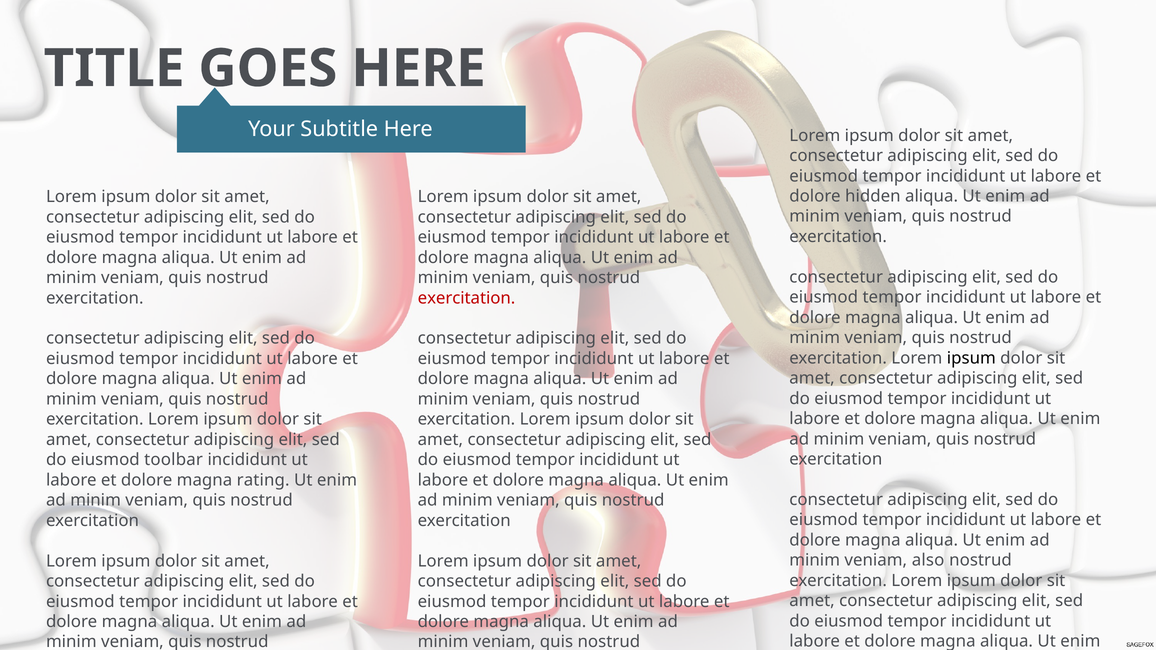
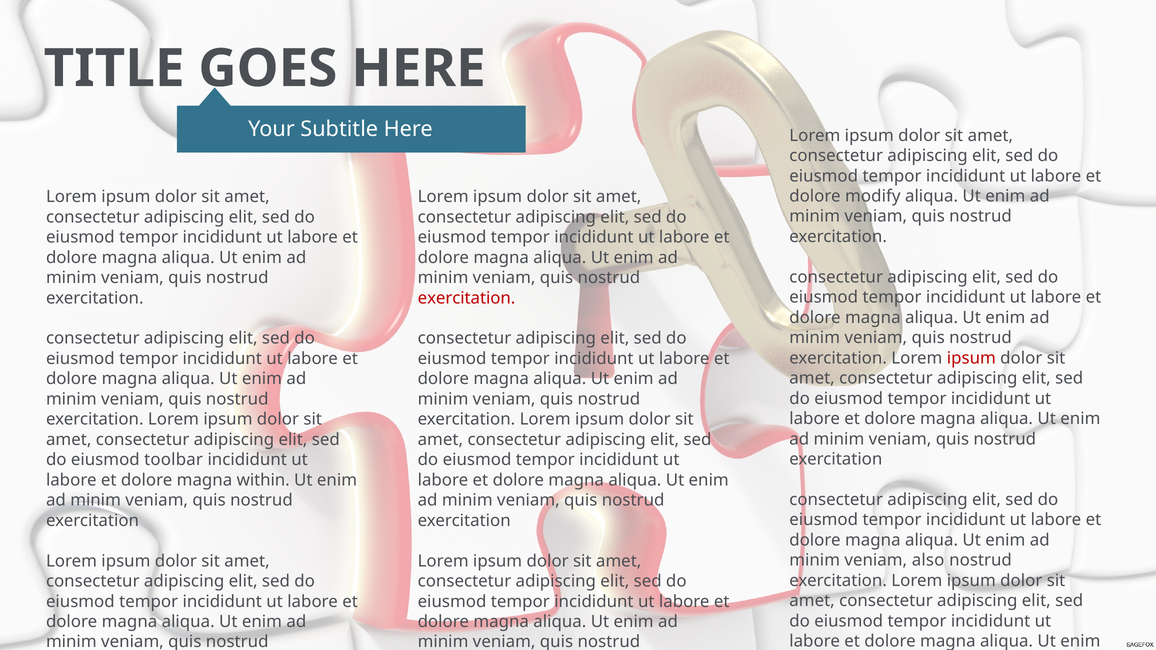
hidden: hidden -> modify
ipsum at (971, 358) colour: black -> red
rating: rating -> within
